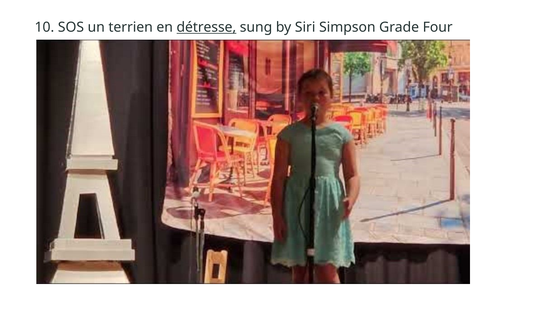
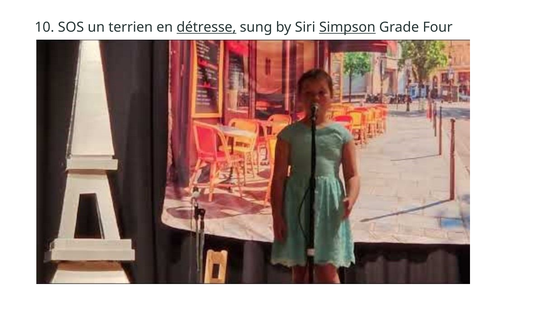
Simpson underline: none -> present
